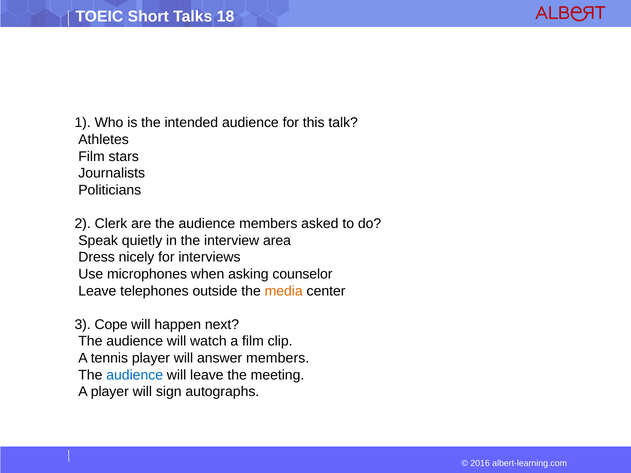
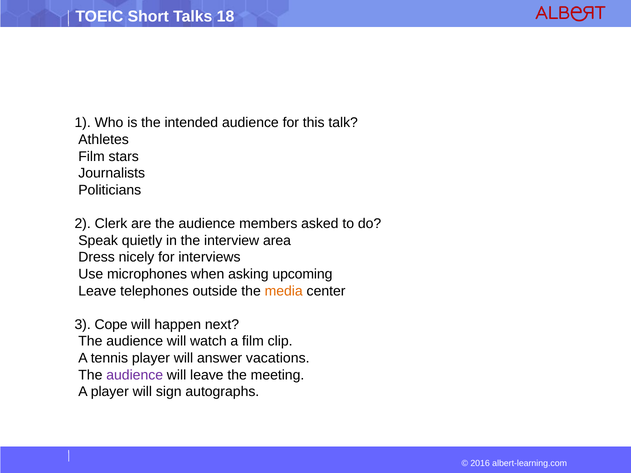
counselor: counselor -> upcoming
answer members: members -> vacations
audience at (135, 375) colour: blue -> purple
